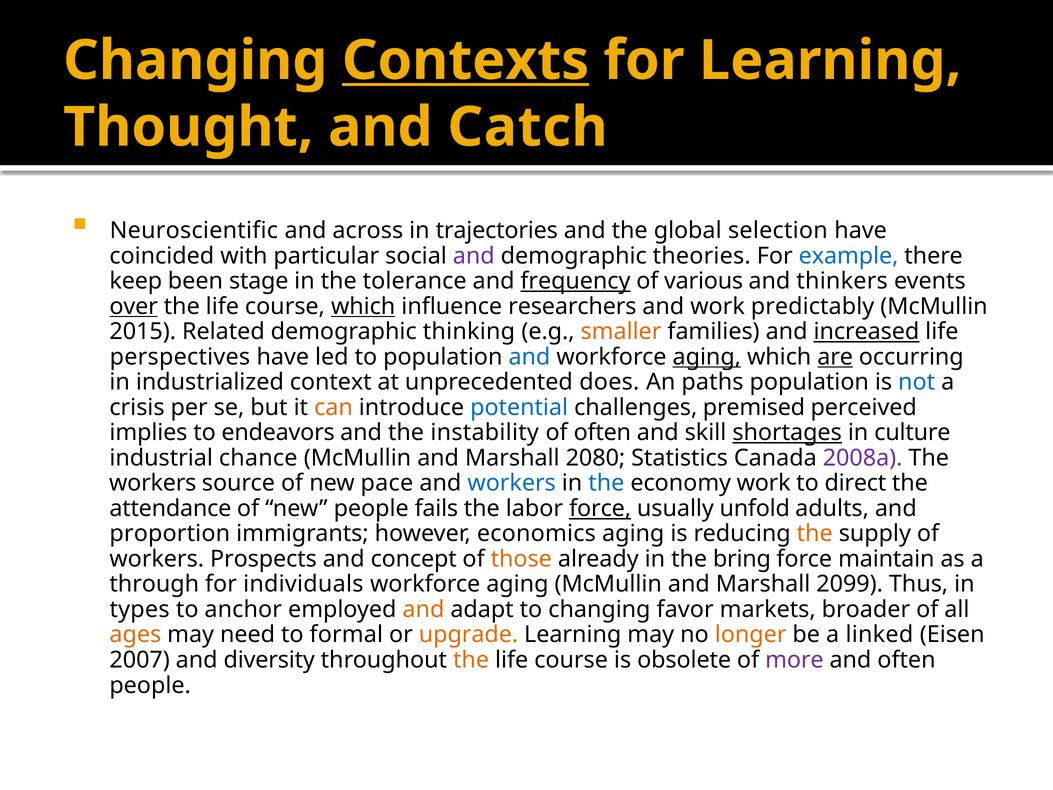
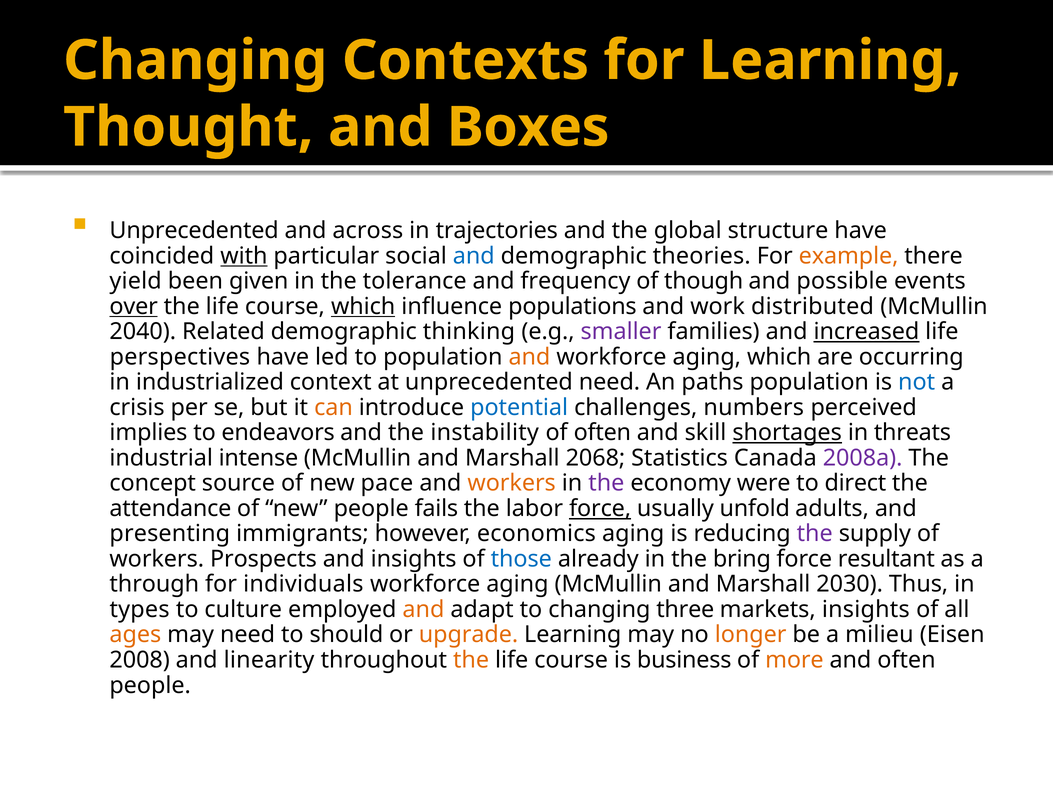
Contexts underline: present -> none
Catch: Catch -> Boxes
Neuroscientific at (194, 231): Neuroscientific -> Unprecedented
selection: selection -> structure
with underline: none -> present
and at (474, 256) colour: purple -> blue
example colour: blue -> orange
keep: keep -> yield
stage: stage -> given
frequency underline: present -> none
various: various -> though
thinkers: thinkers -> possible
researchers: researchers -> populations
predictably: predictably -> distributed
2015: 2015 -> 2040
smaller colour: orange -> purple
and at (529, 357) colour: blue -> orange
aging at (707, 357) underline: present -> none
are underline: present -> none
unprecedented does: does -> need
premised: premised -> numbers
culture: culture -> threats
chance: chance -> intense
2080: 2080 -> 2068
workers at (153, 483): workers -> concept
workers at (512, 483) colour: blue -> orange
the at (606, 483) colour: blue -> purple
economy work: work -> were
proportion: proportion -> presenting
the at (815, 534) colour: orange -> purple
and concept: concept -> insights
those colour: orange -> blue
maintain: maintain -> resultant
2099: 2099 -> 2030
anchor: anchor -> culture
favor: favor -> three
markets broader: broader -> insights
formal: formal -> should
linked: linked -> milieu
2007: 2007 -> 2008
diversity: diversity -> linearity
obsolete: obsolete -> business
more colour: purple -> orange
